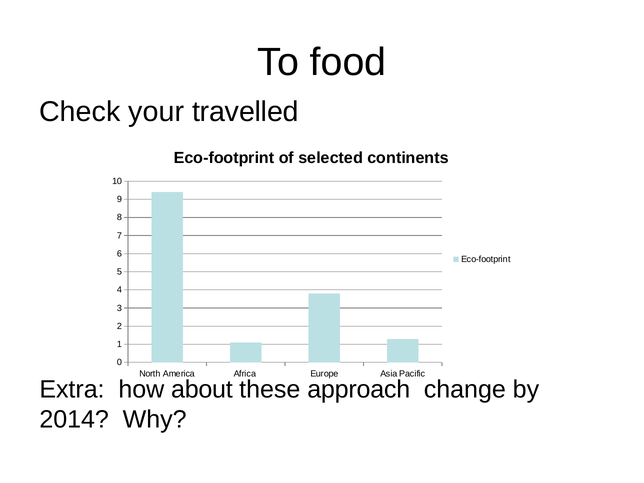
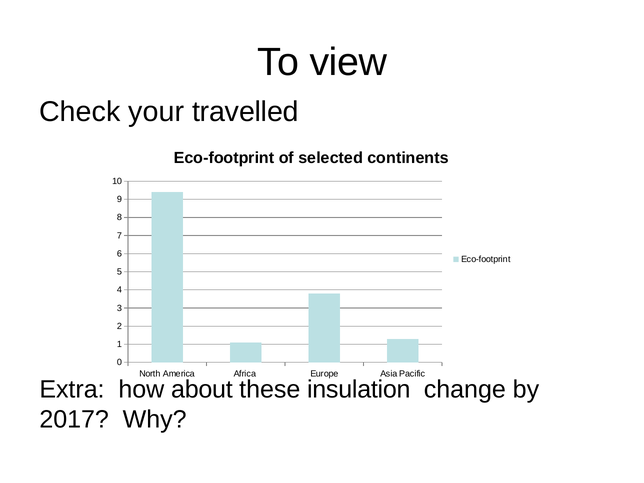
food: food -> view
approach: approach -> insulation
2014: 2014 -> 2017
